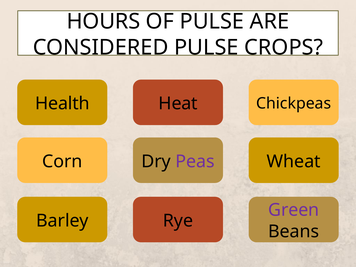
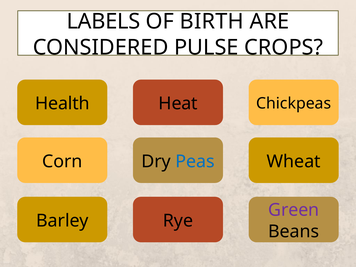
HOURS: HOURS -> LABELS
OF PULSE: PULSE -> BIRTH
Peas colour: purple -> blue
